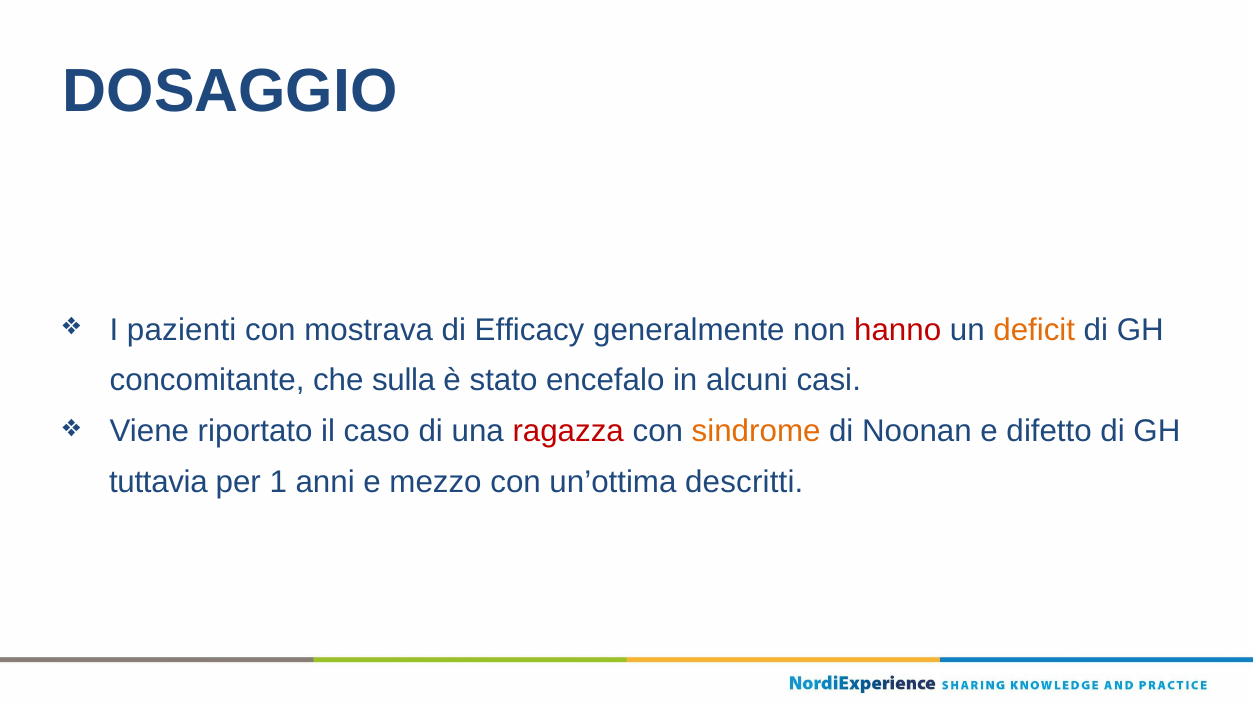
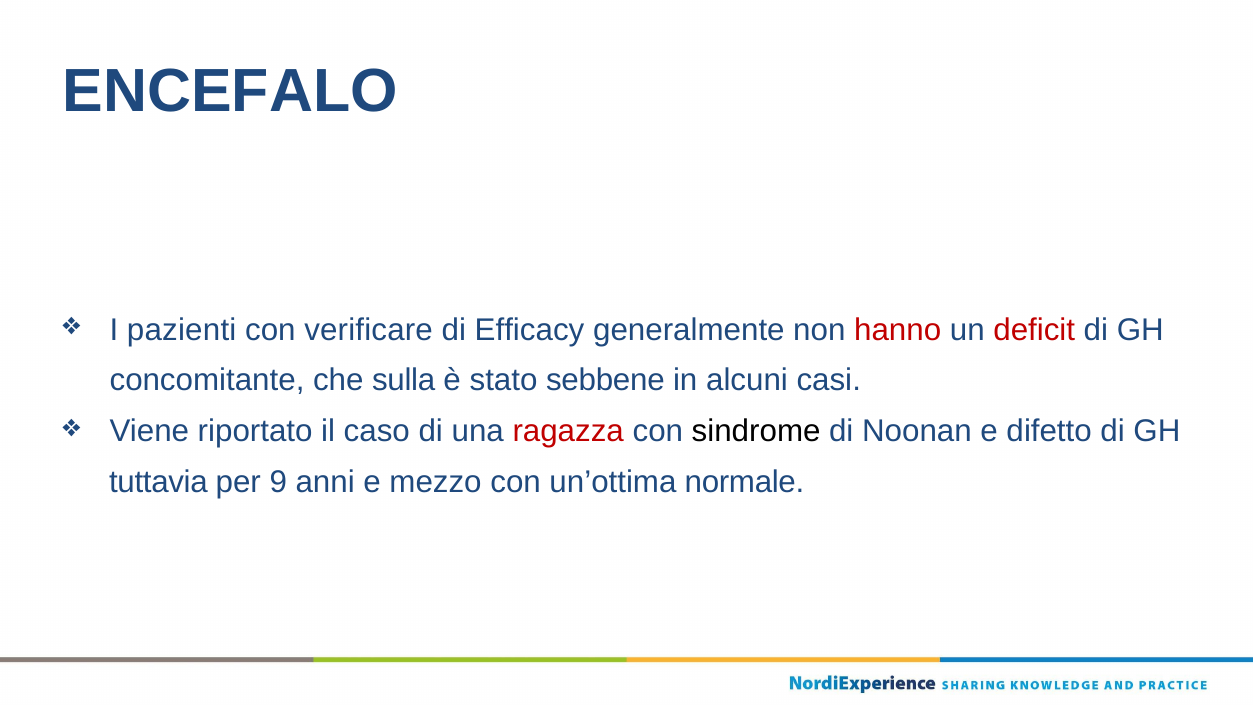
DOSAGGIO: DOSAGGIO -> ENCEFALO
mostrava: mostrava -> verificare
deficit colour: orange -> red
encefalo: encefalo -> sebbene
sindrome colour: orange -> black
1: 1 -> 9
descritti: descritti -> normale
